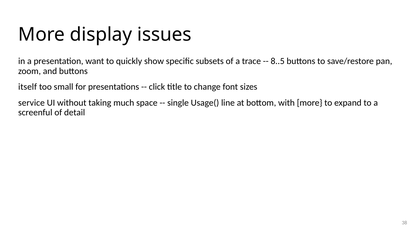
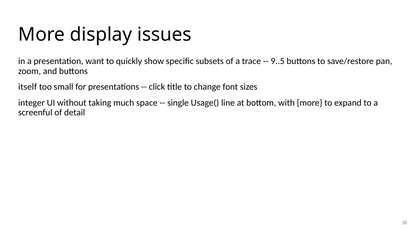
8..5: 8..5 -> 9..5
service: service -> integer
